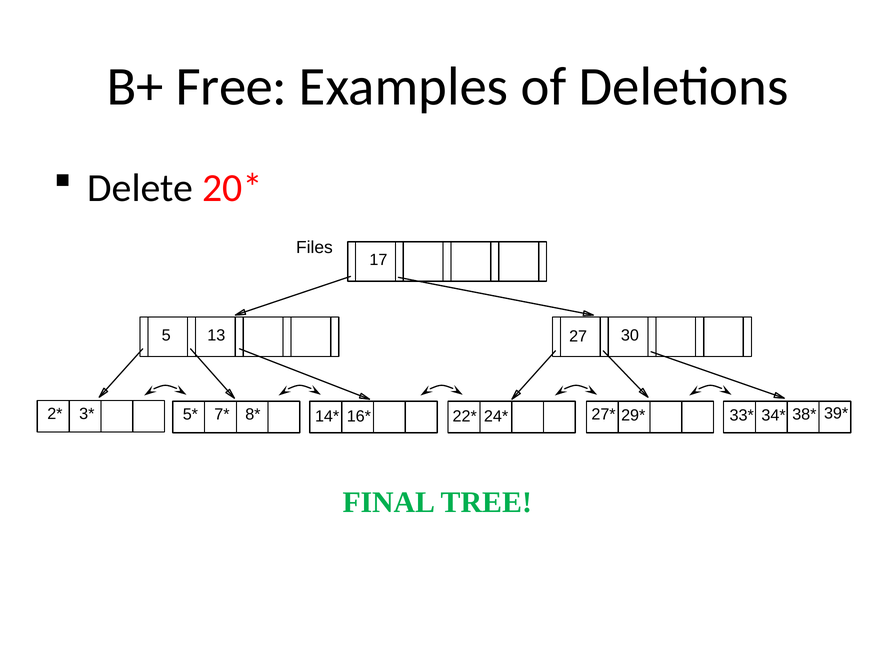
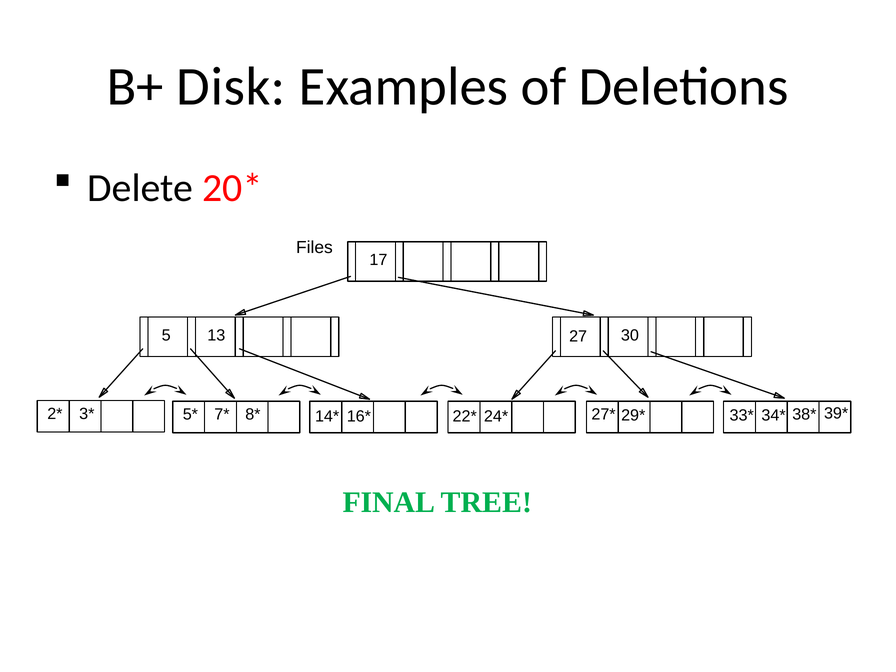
Free: Free -> Disk
